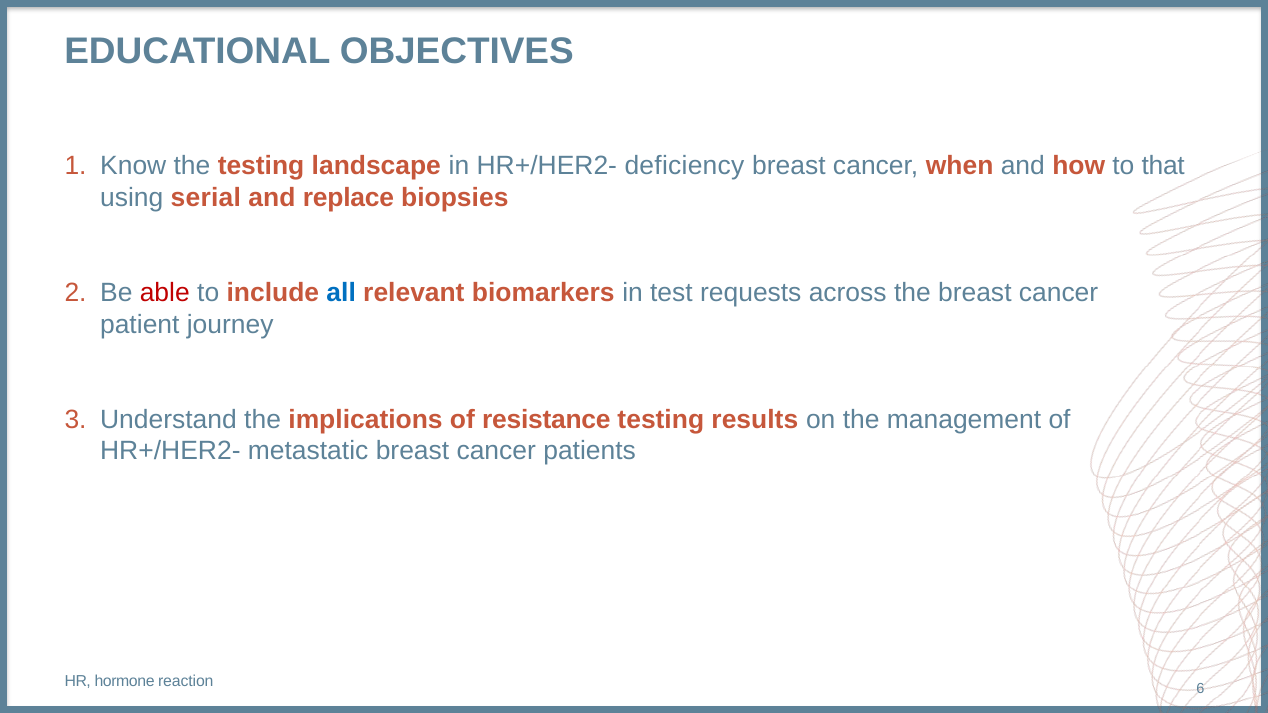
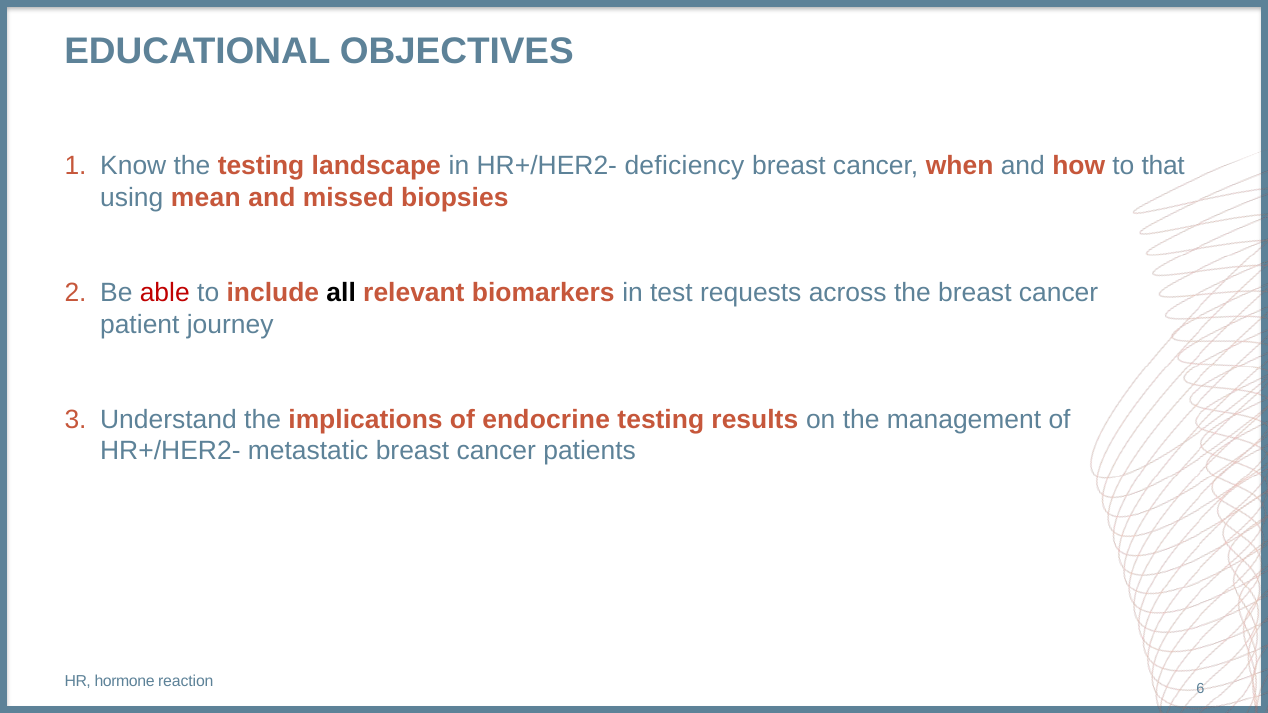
serial: serial -> mean
replace: replace -> missed
all colour: blue -> black
resistance: resistance -> endocrine
